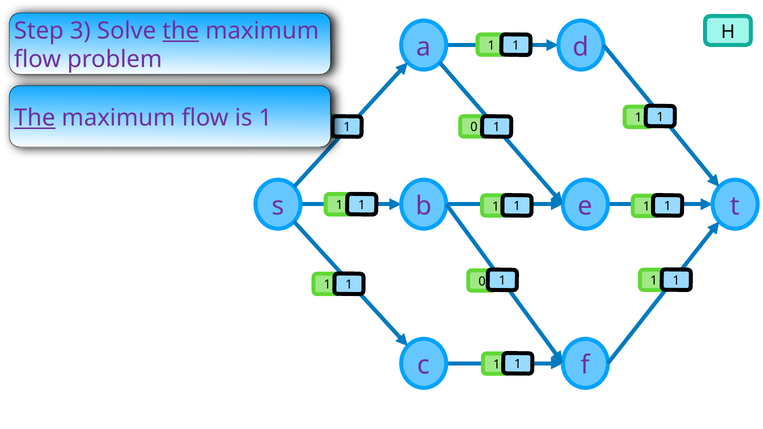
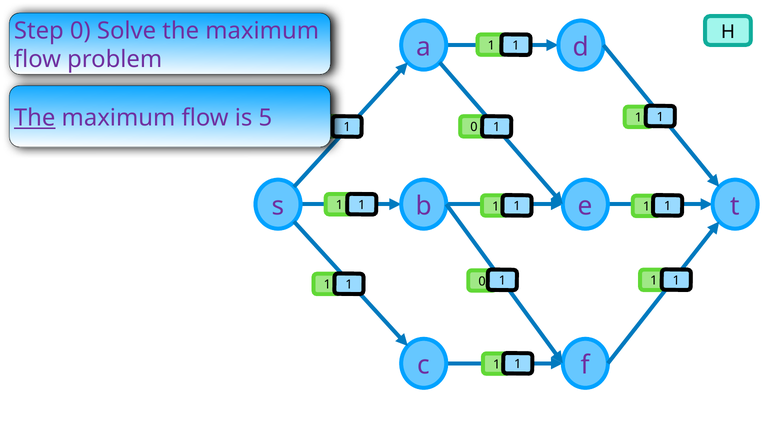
Step 3: 3 -> 0
the at (181, 31) underline: present -> none
is 1: 1 -> 5
